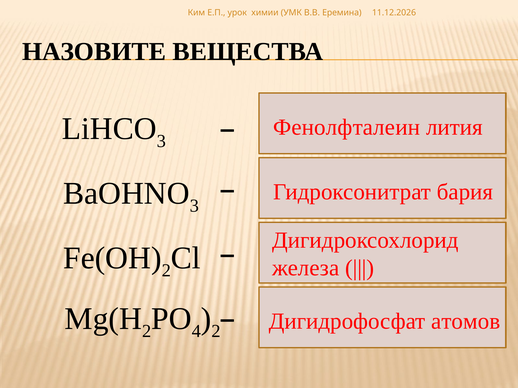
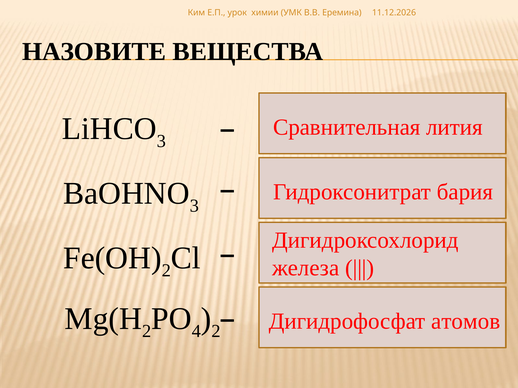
Фенолфталеин: Фенолфталеин -> Сравнительная
